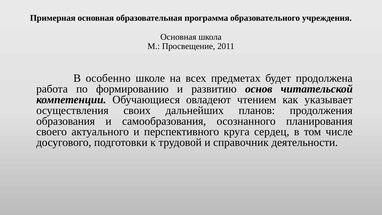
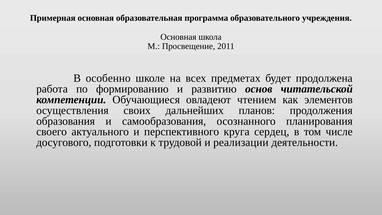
указывает: указывает -> элементов
справочник: справочник -> реализации
